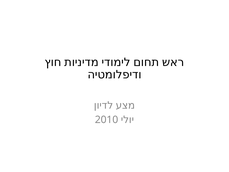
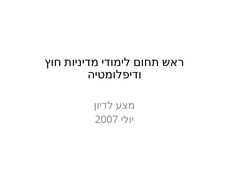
2010: 2010 -> 2007
